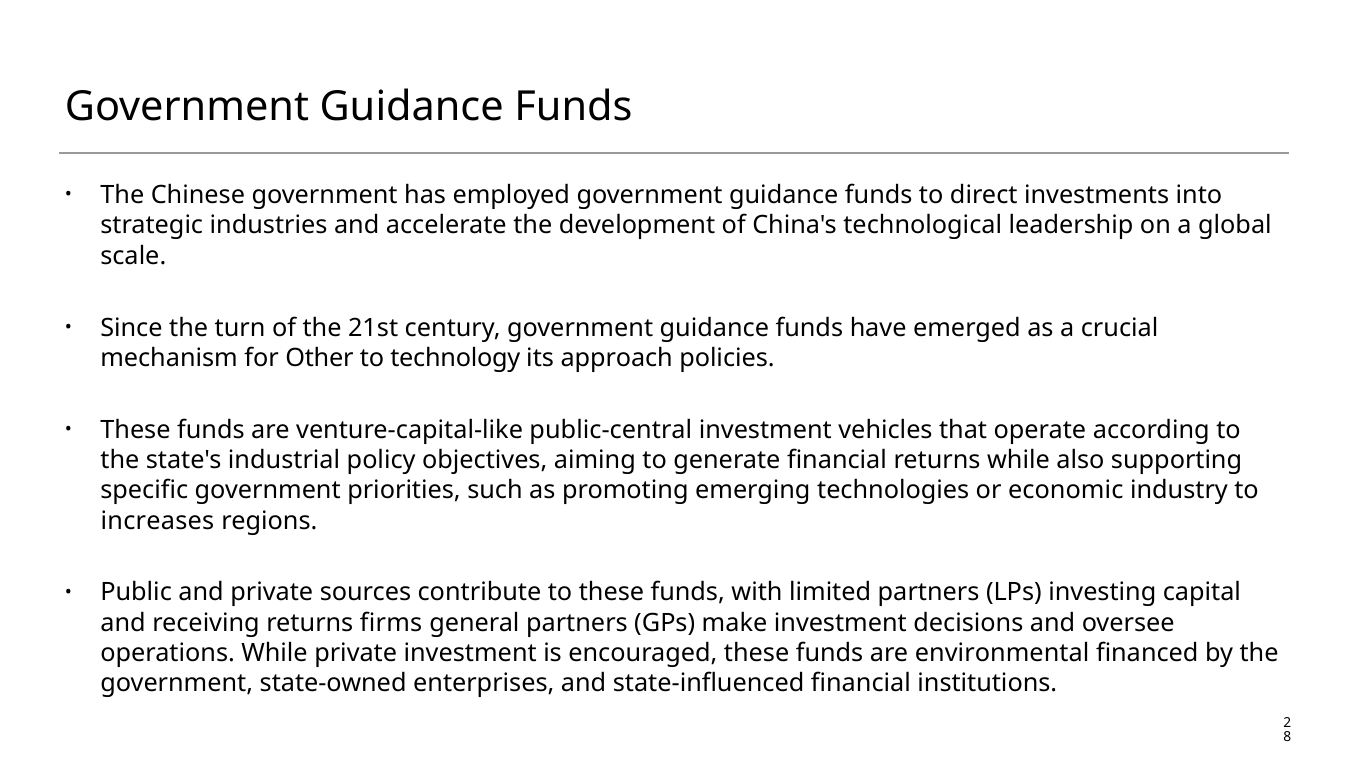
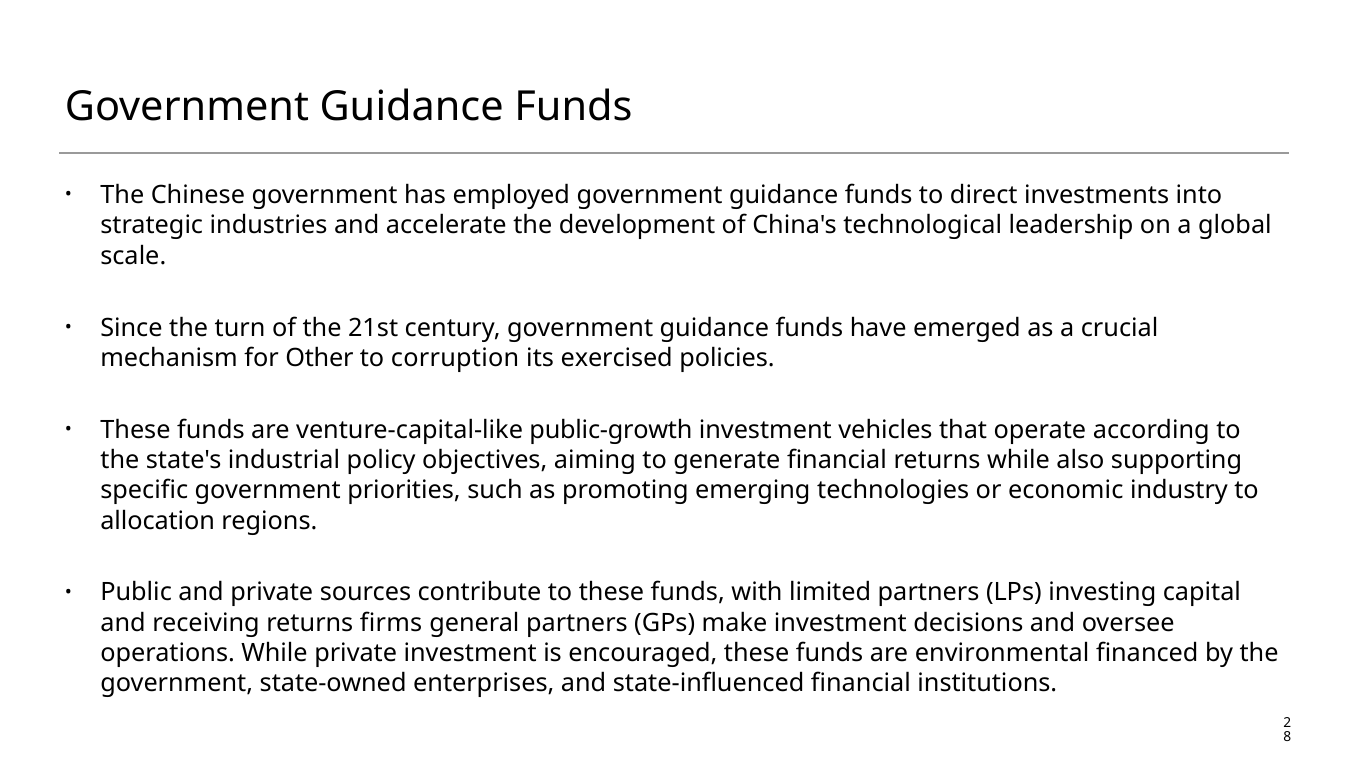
technology: technology -> corruption
approach: approach -> exercised
public-central: public-central -> public-growth
increases: increases -> allocation
